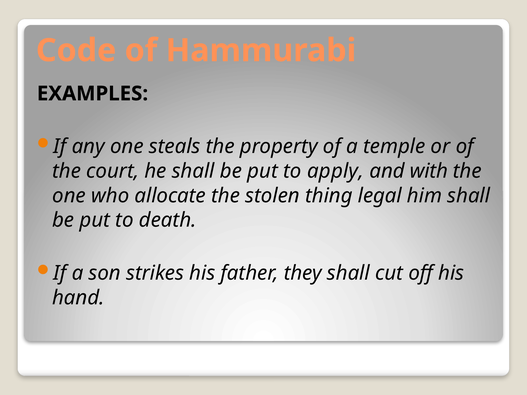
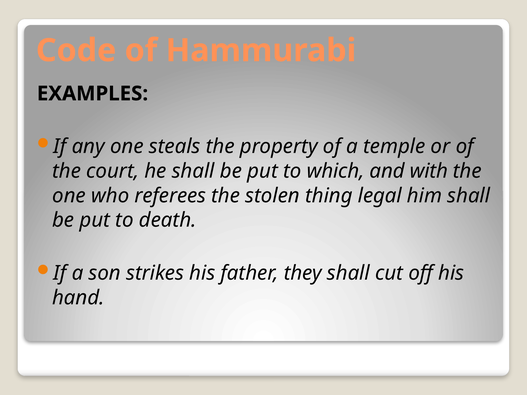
apply: apply -> which
allocate: allocate -> referees
